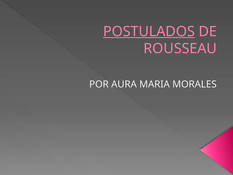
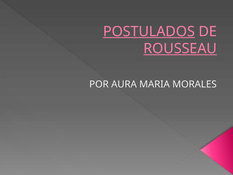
ROUSSEAU underline: none -> present
